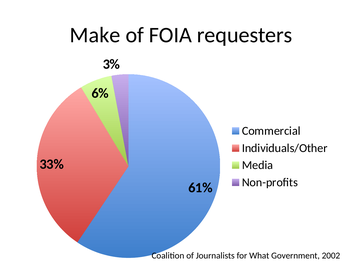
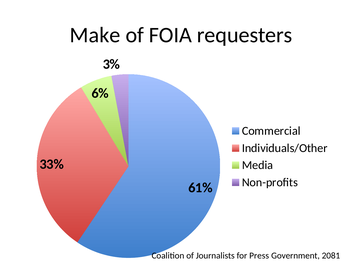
What: What -> Press
2002: 2002 -> 2081
